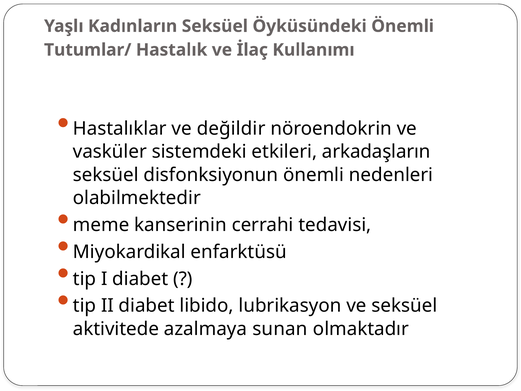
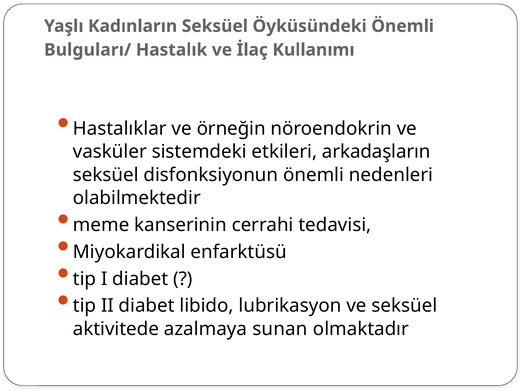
Tutumlar/: Tutumlar/ -> Bulguları/
değildir: değildir -> örneğin
